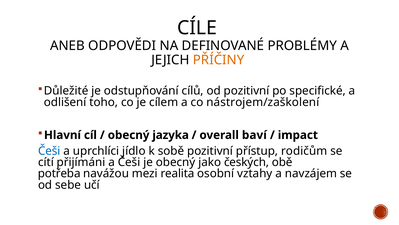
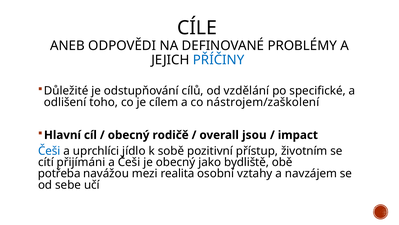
PŘÍČINY colour: orange -> blue
od pozitivní: pozitivní -> vzdělání
jazyka: jazyka -> rodičě
baví: baví -> jsou
rodičům: rodičům -> životním
českých: českých -> bydliště
